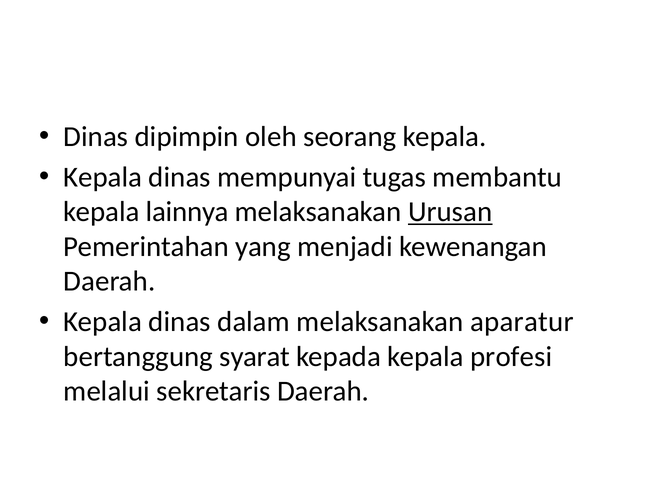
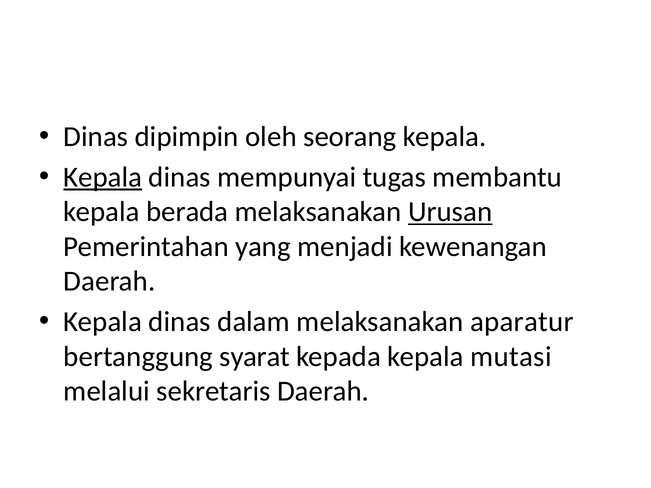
Kepala at (103, 177) underline: none -> present
lainnya: lainnya -> berada
profesi: profesi -> mutasi
